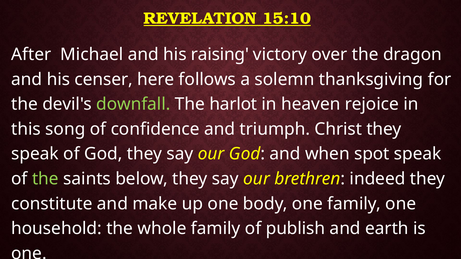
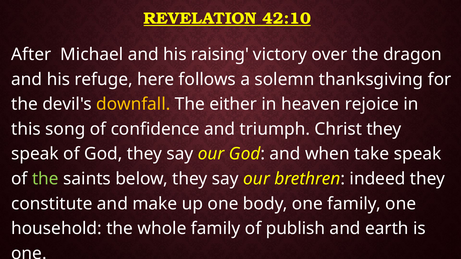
15:10: 15:10 -> 42:10
censer: censer -> refuge
downfall colour: light green -> yellow
harlot: harlot -> either
spot: spot -> take
